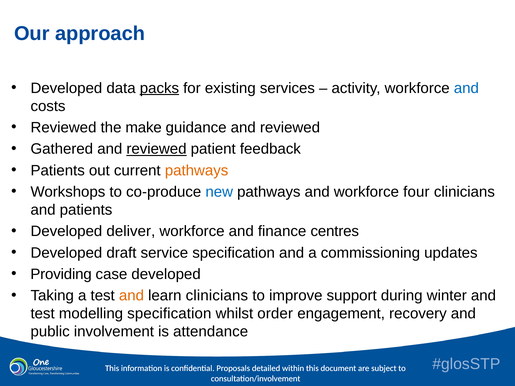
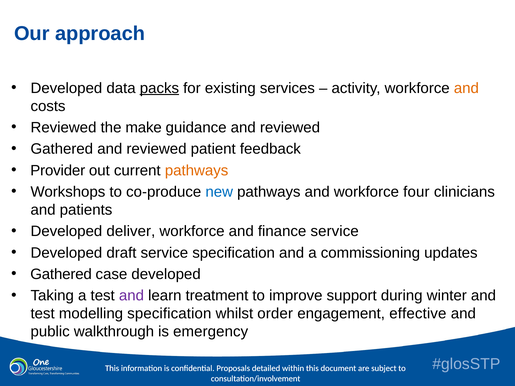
and at (466, 88) colour: blue -> orange
reviewed at (156, 149) underline: present -> none
Patients at (58, 171): Patients -> Provider
finance centres: centres -> service
Providing at (61, 274): Providing -> Gathered
and at (131, 296) colour: orange -> purple
learn clinicians: clinicians -> treatment
recovery: recovery -> effective
involvement: involvement -> walkthrough
attendance: attendance -> emergency
